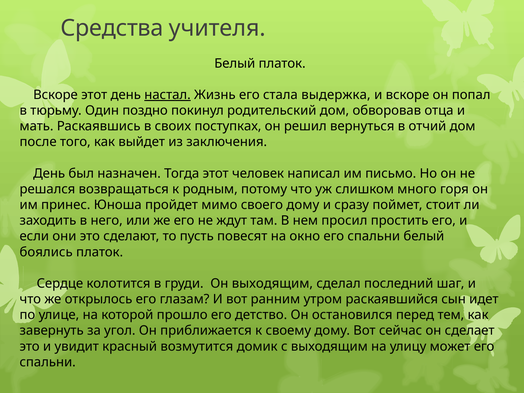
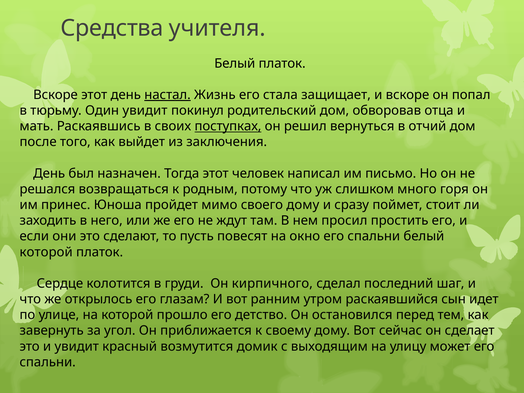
выдержка: выдержка -> защищает
Один поздно: поздно -> увидит
поступках underline: none -> present
боялись at (46, 252): боялись -> которой
Он выходящим: выходящим -> кирпичного
